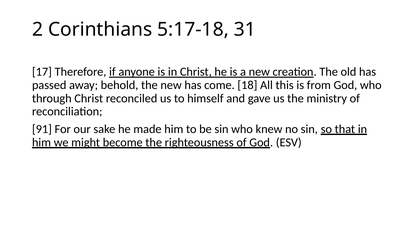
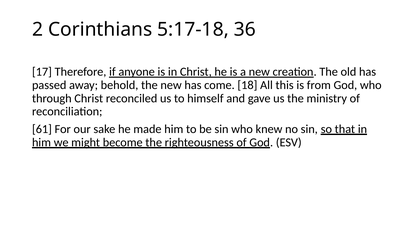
31: 31 -> 36
91: 91 -> 61
